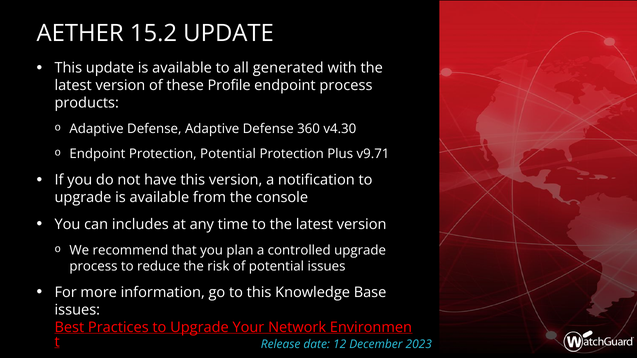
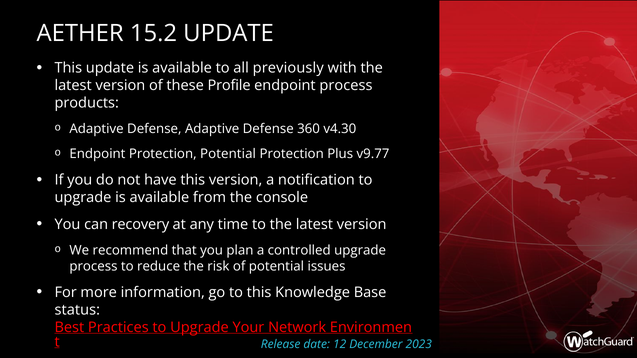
generated: generated -> previously
v9.71: v9.71 -> v9.77
includes: includes -> recovery
issues at (77, 310): issues -> status
